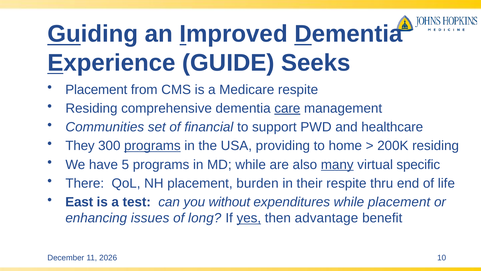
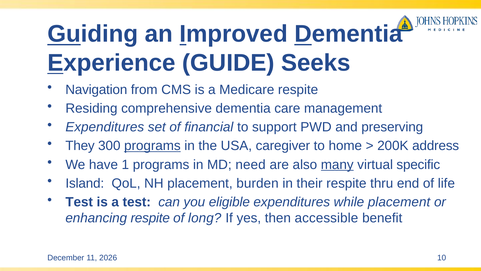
Placement at (96, 90): Placement -> Navigation
care underline: present -> none
Communities at (105, 127): Communities -> Expenditures
healthcare: healthcare -> preserving
providing: providing -> caregiver
200K residing: residing -> address
5: 5 -> 1
MD while: while -> need
There: There -> Island
East at (79, 202): East -> Test
without: without -> eligible
enhancing issues: issues -> respite
yes underline: present -> none
advantage: advantage -> accessible
